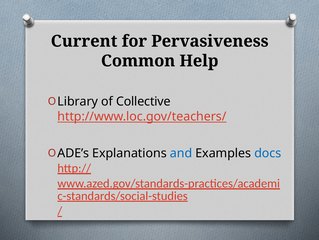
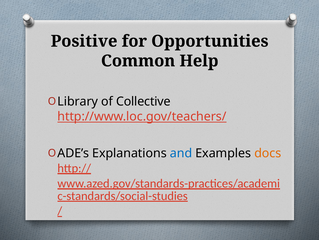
Current: Current -> Positive
Pervasiveness: Pervasiveness -> Opportunities
docs colour: blue -> orange
